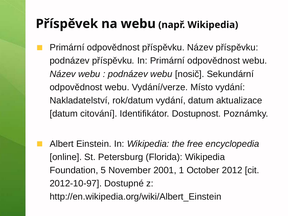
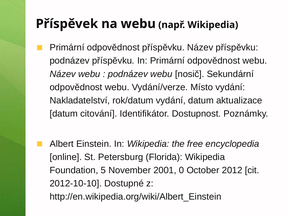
1: 1 -> 0
2012-10-97: 2012-10-97 -> 2012-10-10
